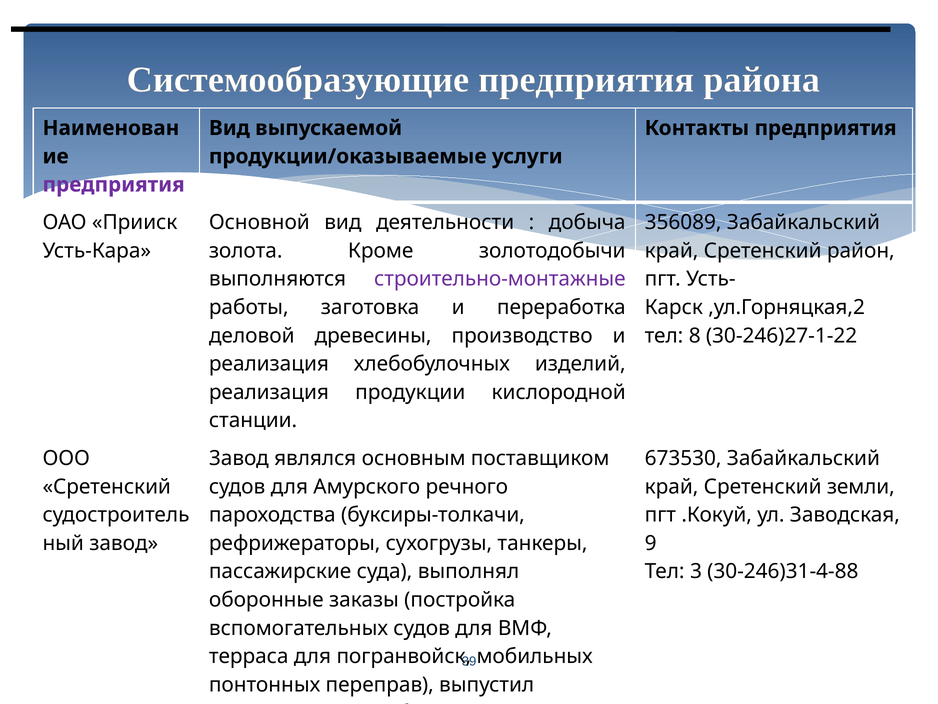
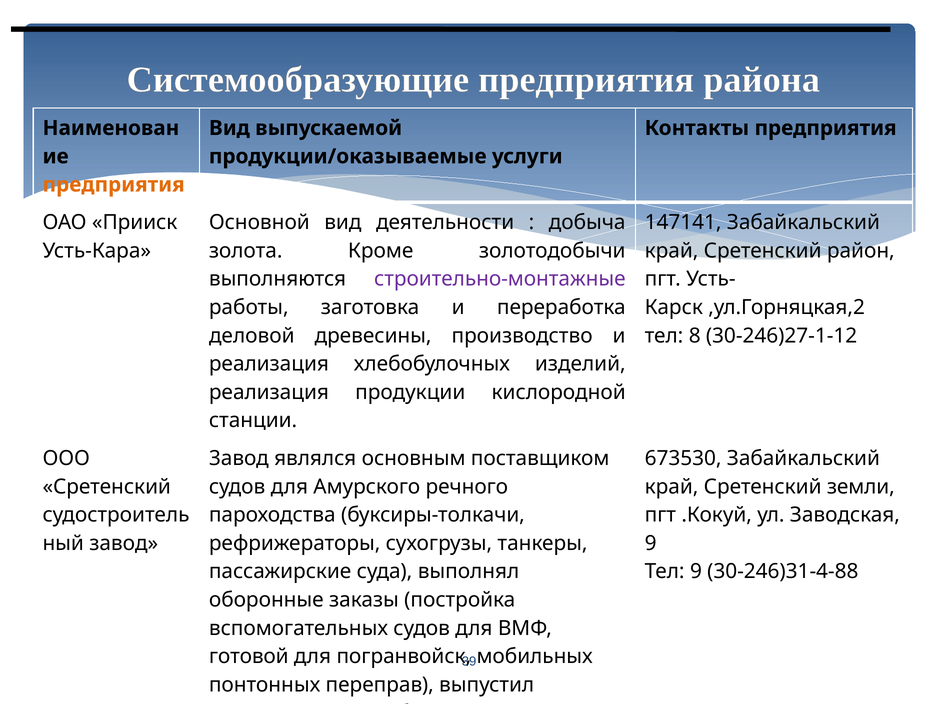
предприятия at (114, 185) colour: purple -> orange
356089: 356089 -> 147141
30-246)27-1-22: 30-246)27-1-22 -> 30-246)27-1-12
Тел 3: 3 -> 9
терраса: терраса -> готовой
